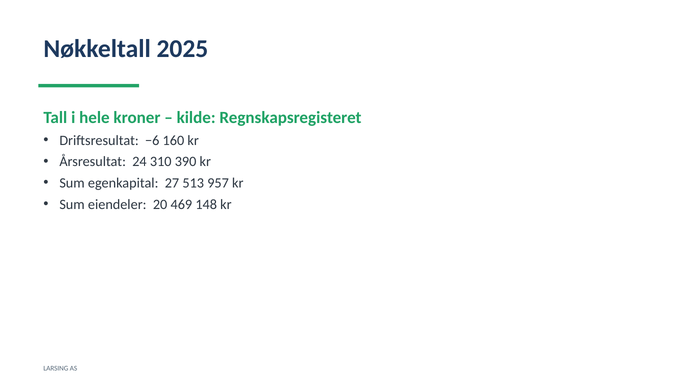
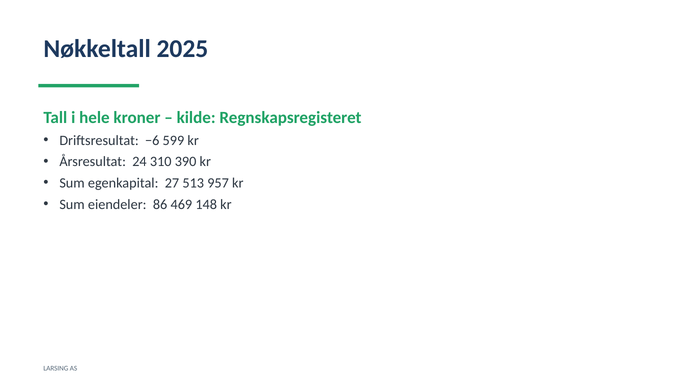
160: 160 -> 599
20: 20 -> 86
